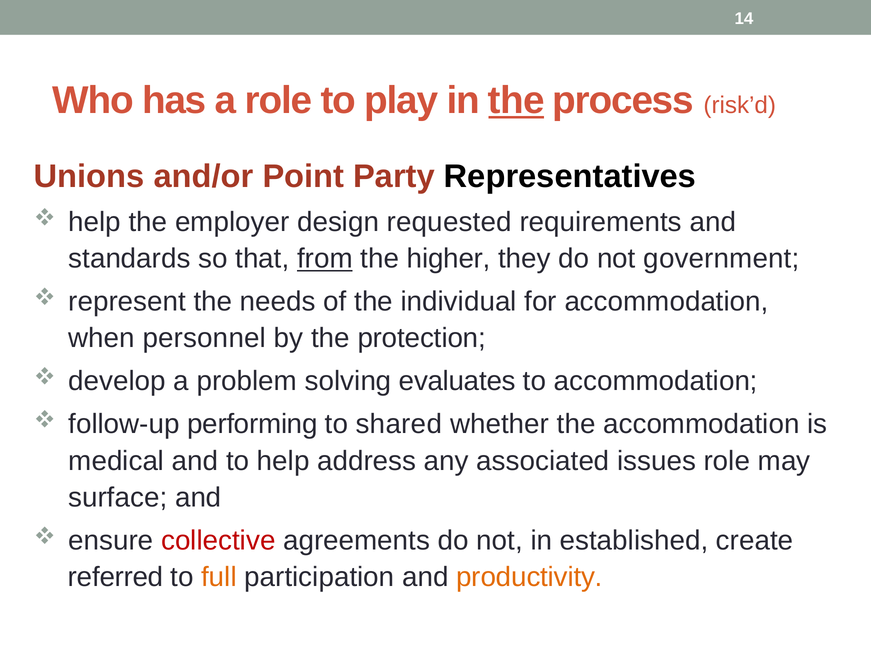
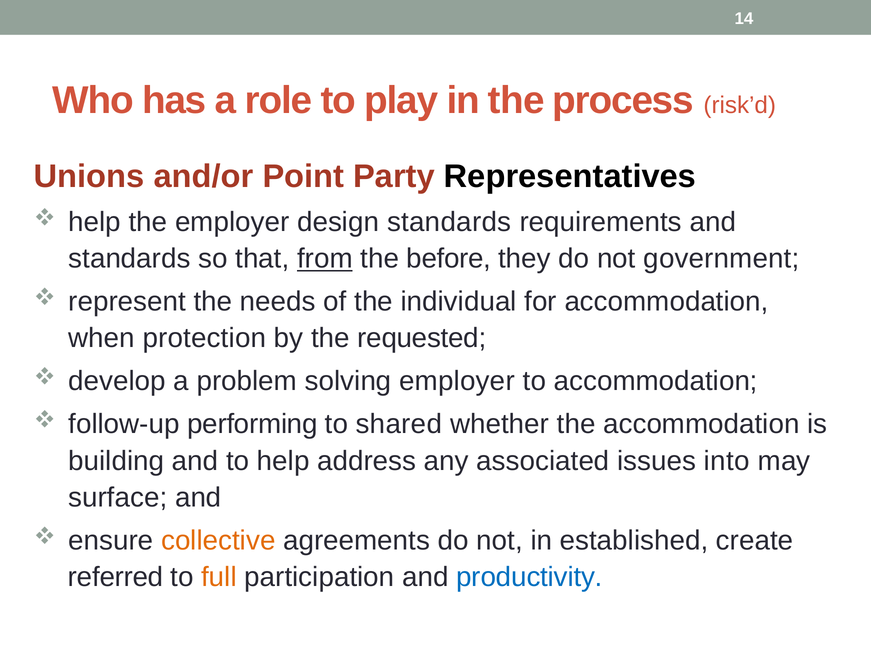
the at (516, 101) underline: present -> none
design requested: requested -> standards
higher: higher -> before
personnel: personnel -> protection
protection: protection -> requested
solving evaluates: evaluates -> employer
medical: medical -> building
issues role: role -> into
collective colour: red -> orange
productivity colour: orange -> blue
